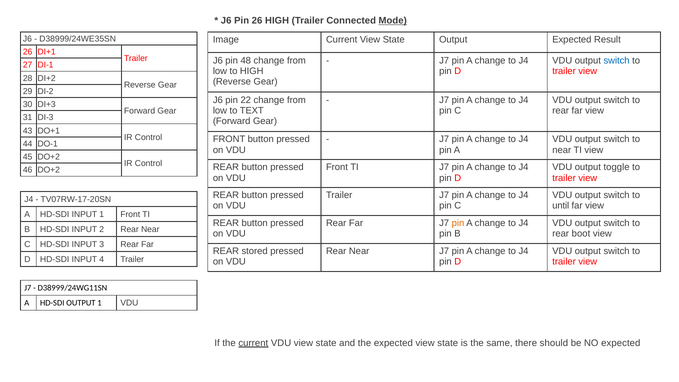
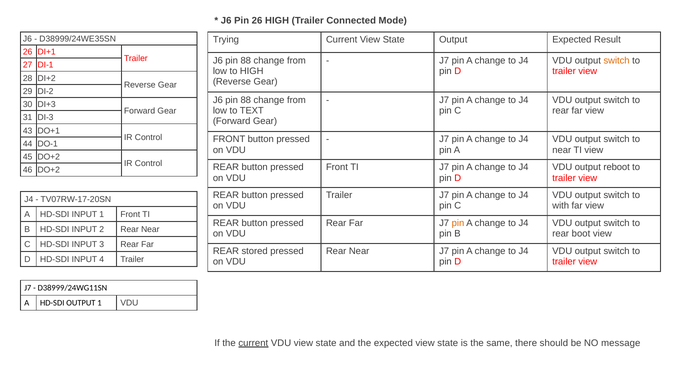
Mode underline: present -> none
Image: Image -> Trying
48 at (246, 60): 48 -> 88
switch at (617, 60) colour: blue -> orange
22 at (246, 100): 22 -> 88
toggle: toggle -> reboot
until: until -> with
NO expected: expected -> message
